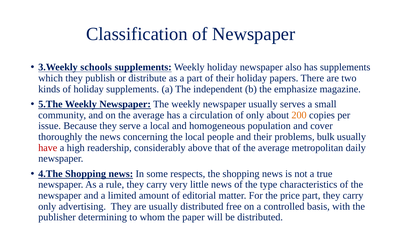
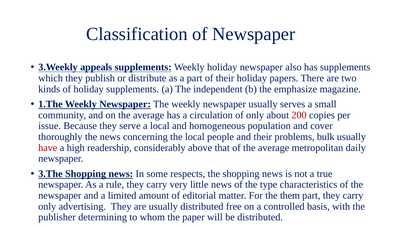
schools: schools -> appeals
5.The: 5.The -> 1.The
200 colour: orange -> red
4.The: 4.The -> 3.The
price: price -> them
